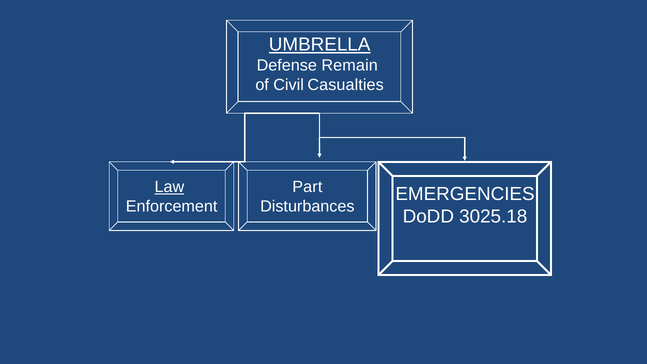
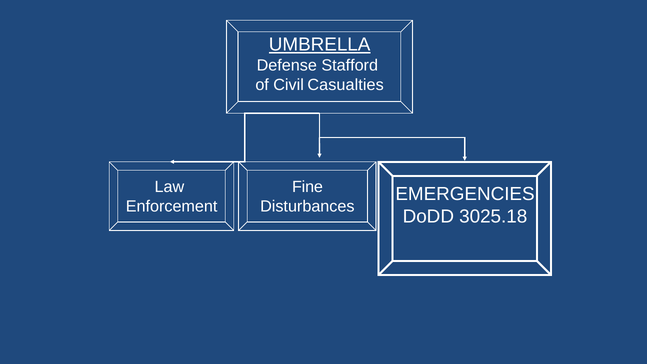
Remain: Remain -> Stafford
Law underline: present -> none
Part: Part -> Fine
